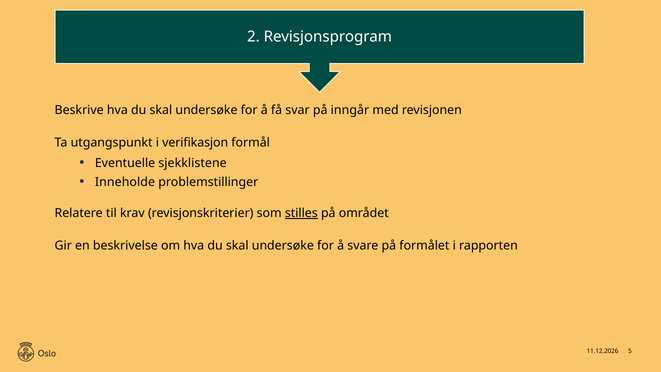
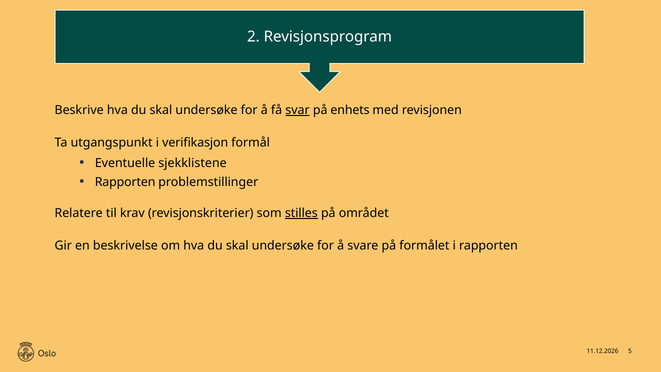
svar underline: none -> present
inngår: inngår -> enhets
Inneholde at (125, 182): Inneholde -> Rapporten
